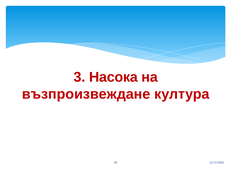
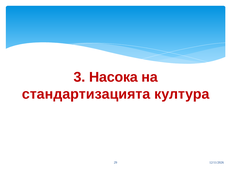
възпроизвеждане: възпроизвеждане -> стандартизацията
